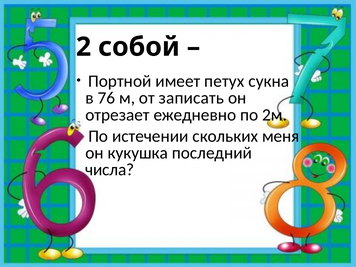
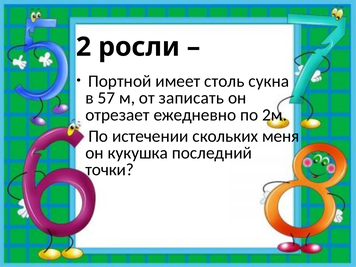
собой: собой -> росли
петух: петух -> столь
76: 76 -> 57
числа: числа -> точки
